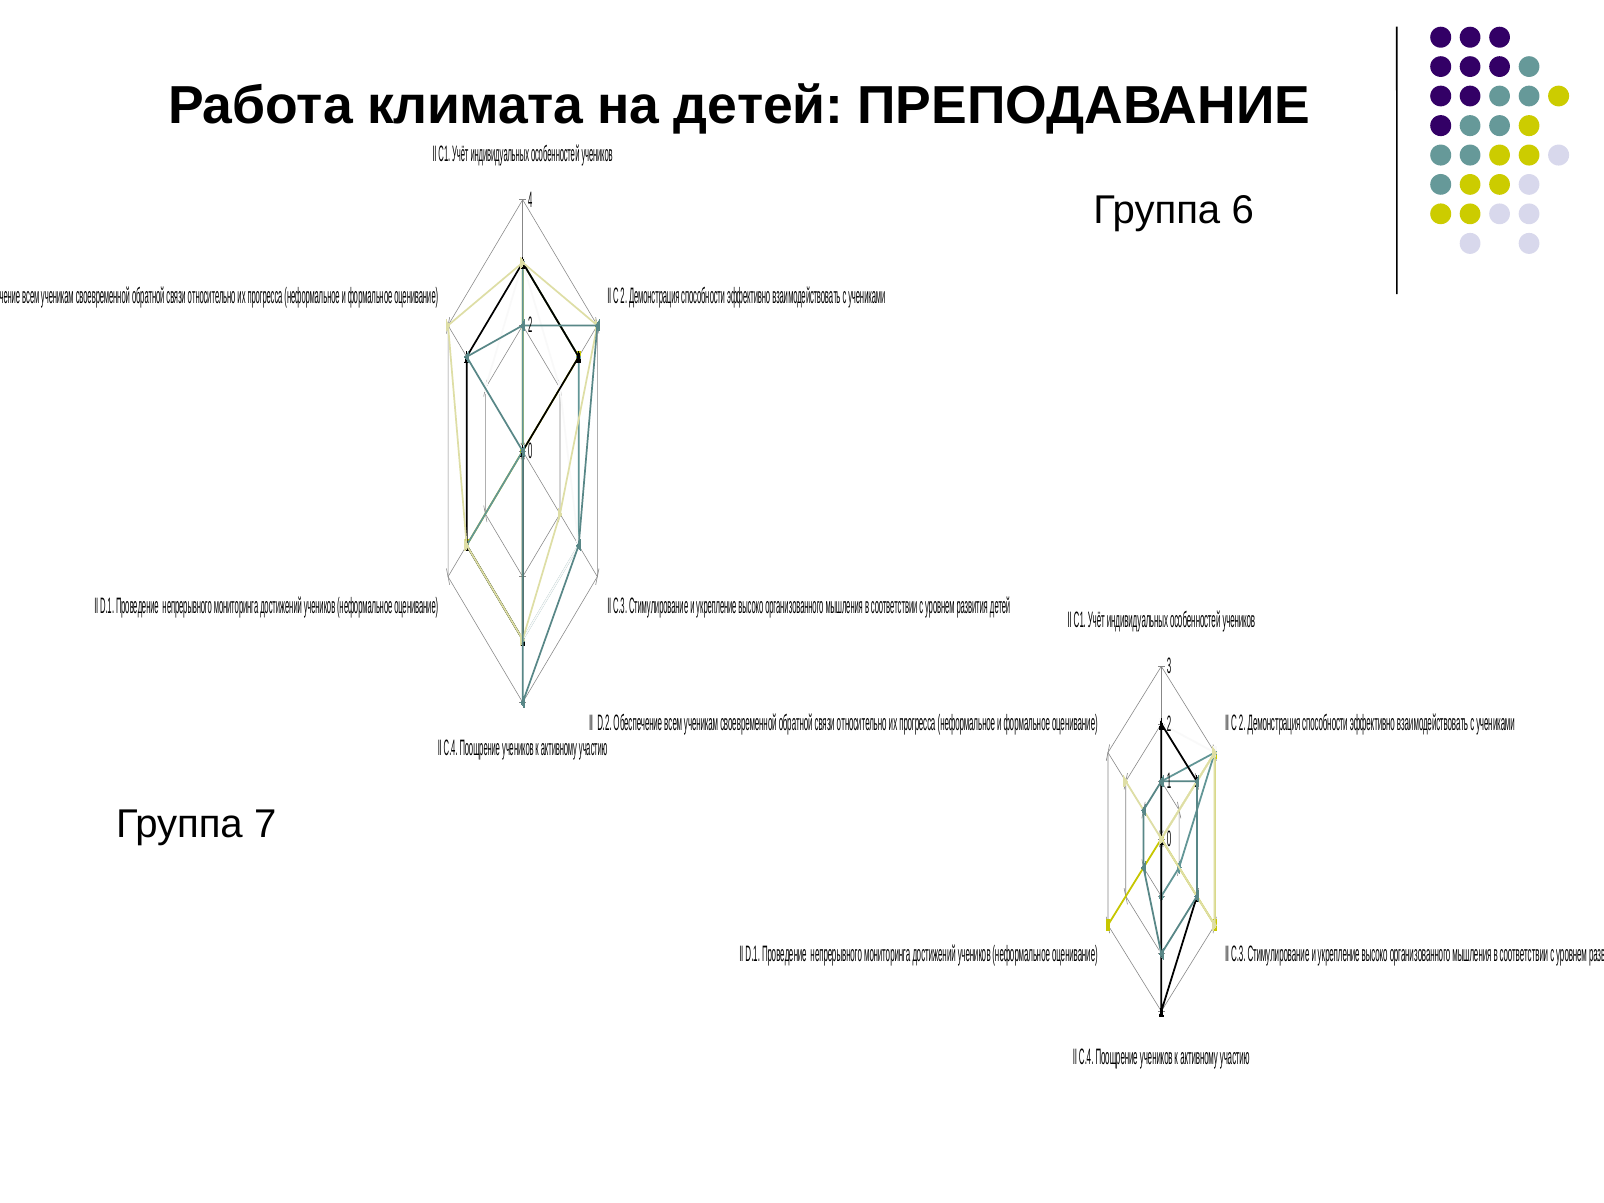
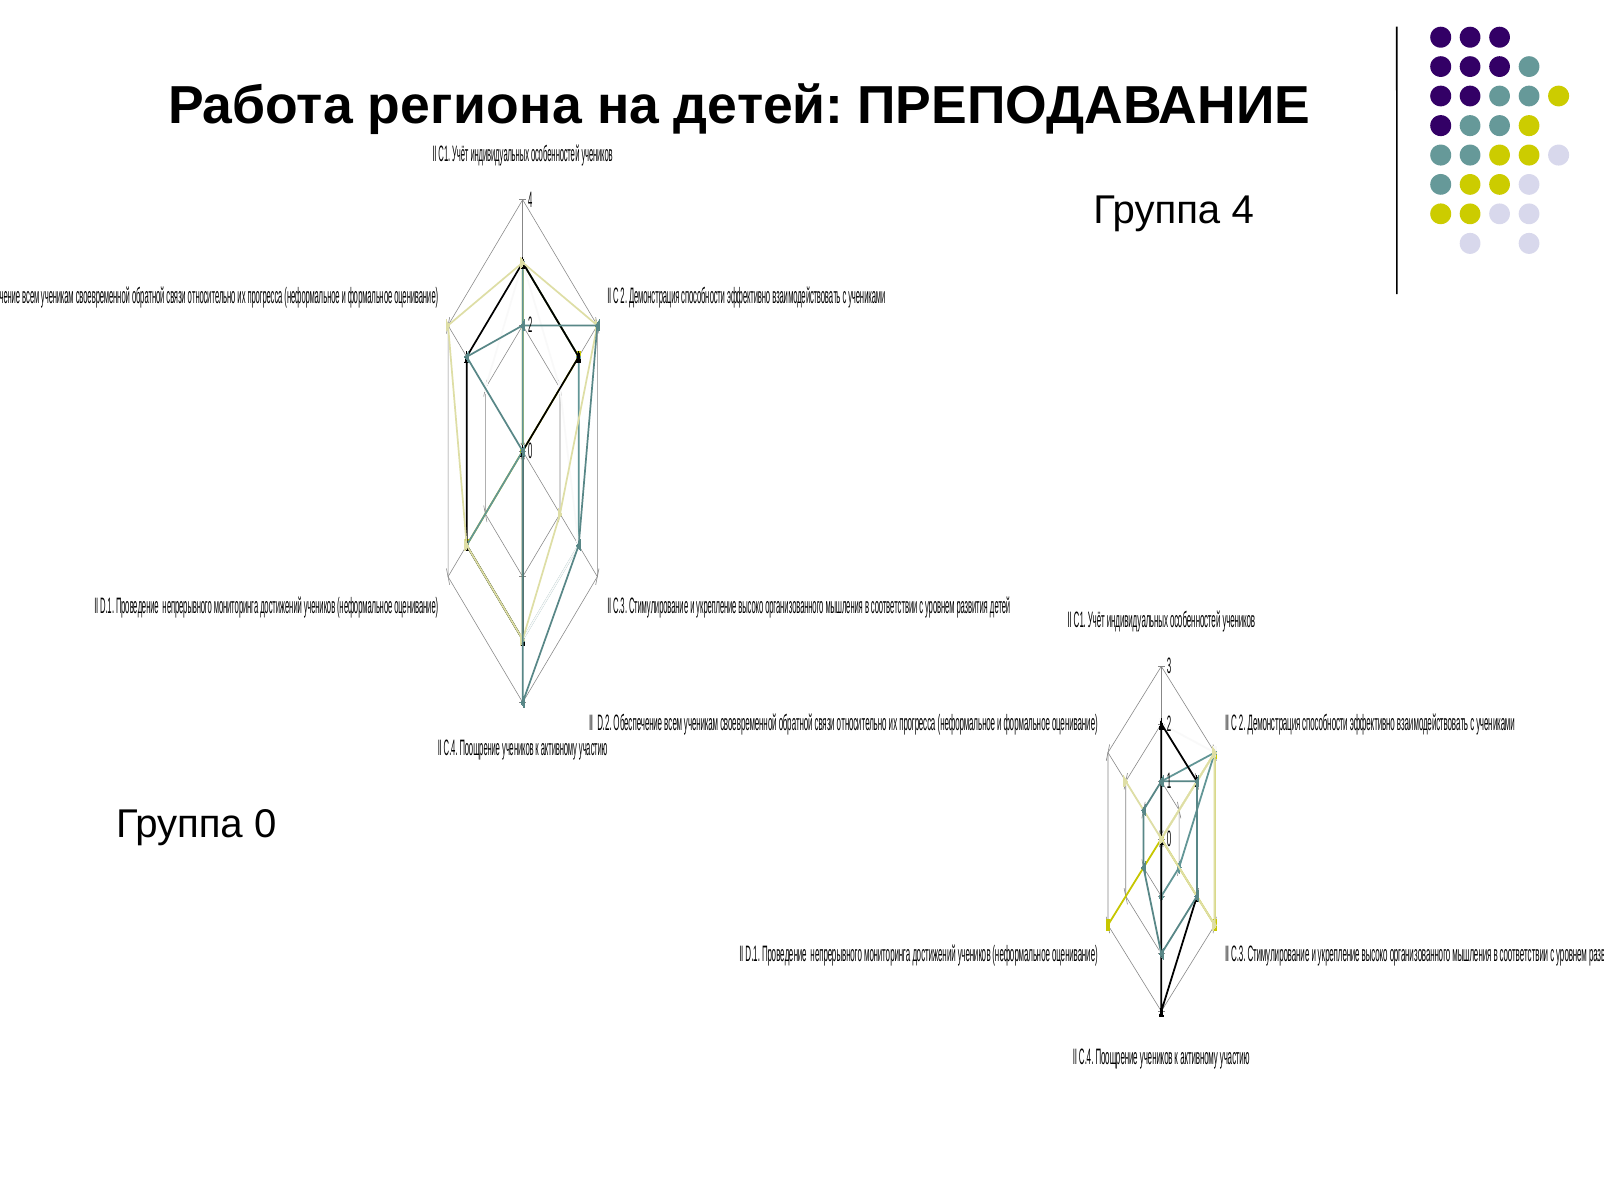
климата: климата -> региона
Группа 6: 6 -> 4
Группа 7: 7 -> 0
